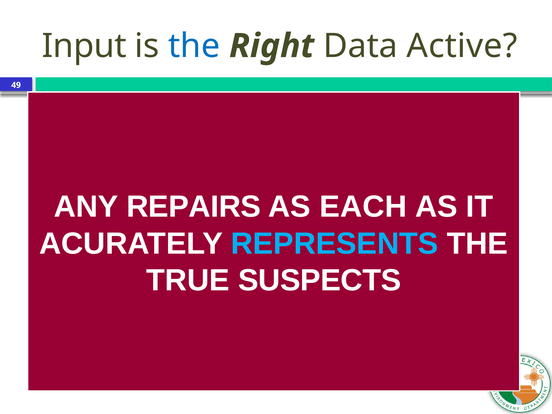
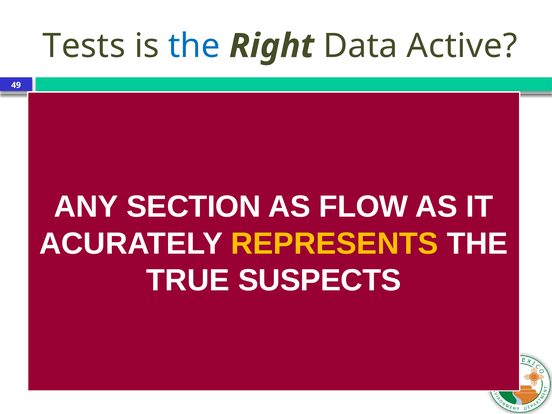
Input: Input -> Tests
REPAIRS: REPAIRS -> SECTION
EACH: EACH -> FLOW
REPRESENTS colour: light blue -> yellow
